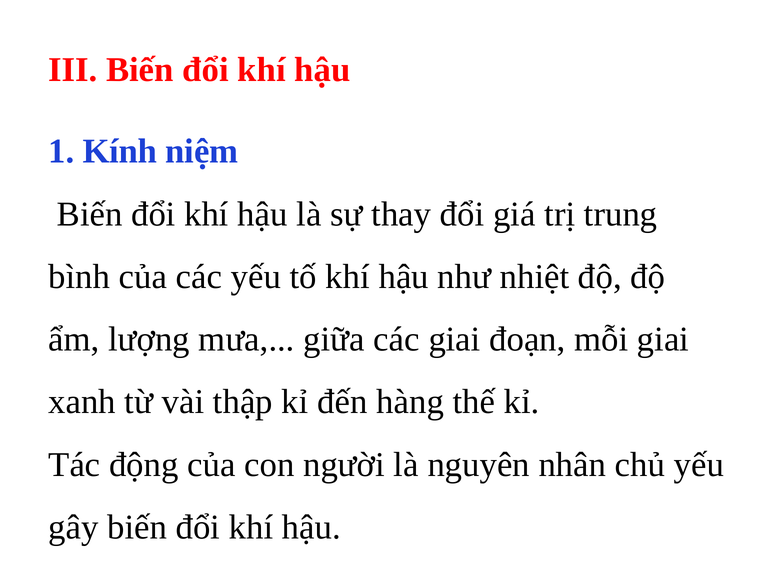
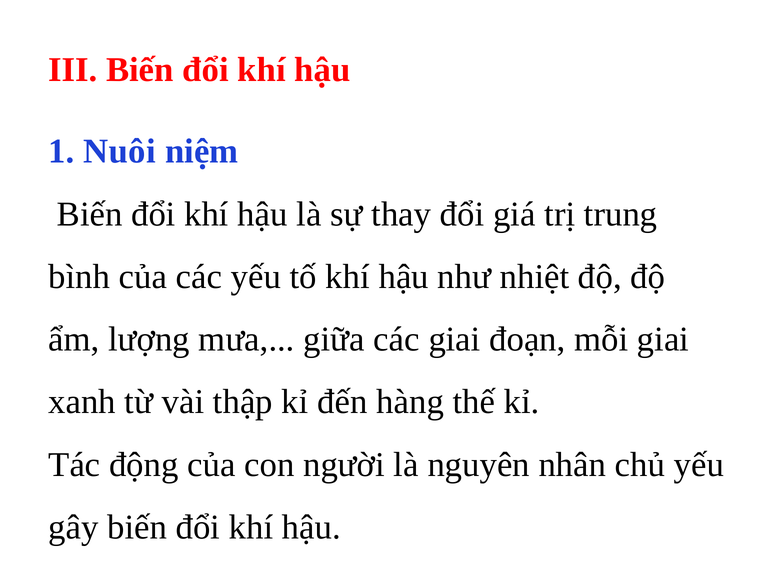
Kính: Kính -> Nuôi
